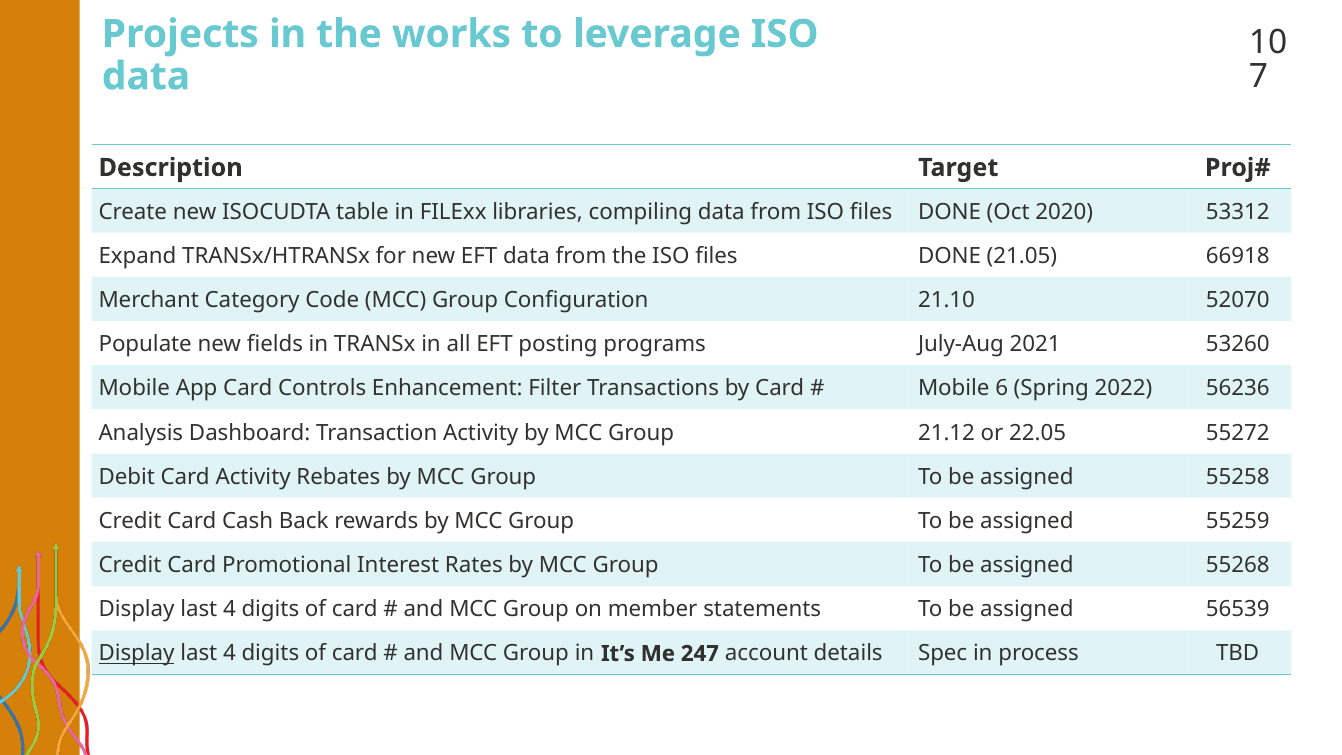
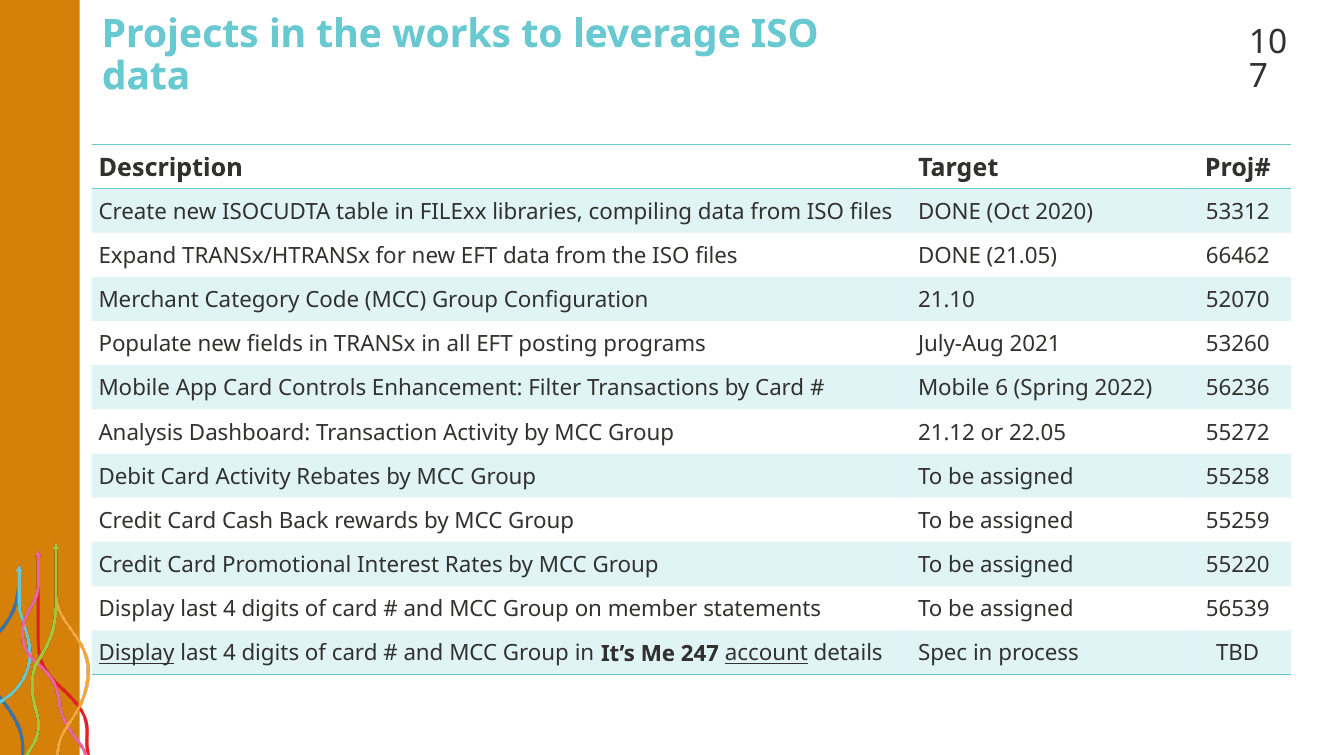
66918: 66918 -> 66462
55268: 55268 -> 55220
account underline: none -> present
